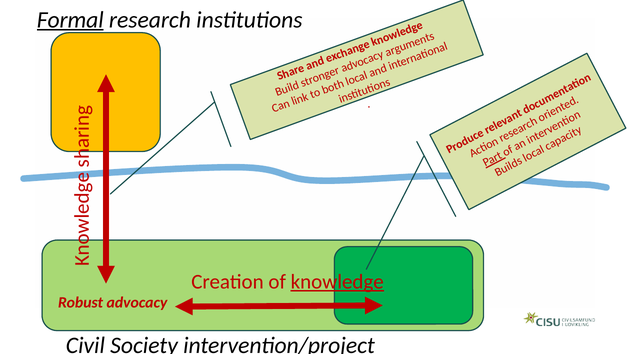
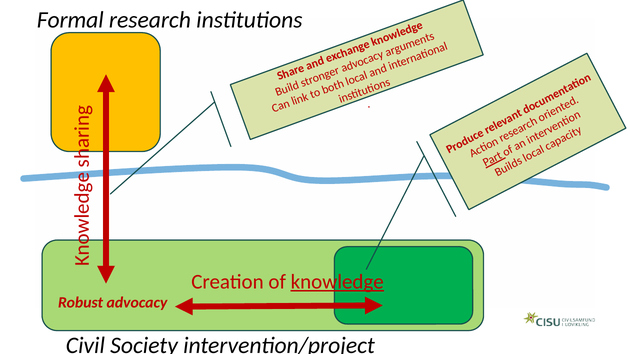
Formal underline: present -> none
